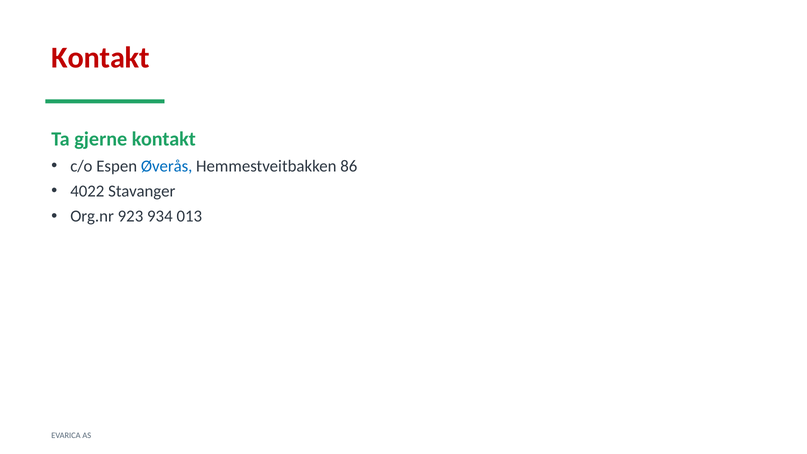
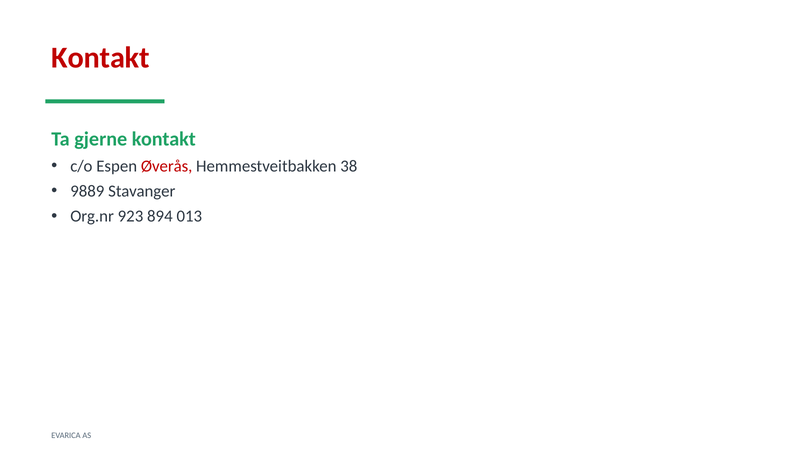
Øverås colour: blue -> red
86: 86 -> 38
4022: 4022 -> 9889
934: 934 -> 894
